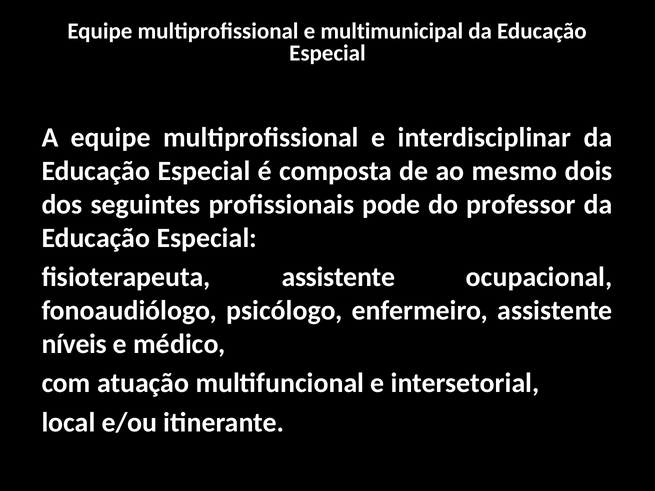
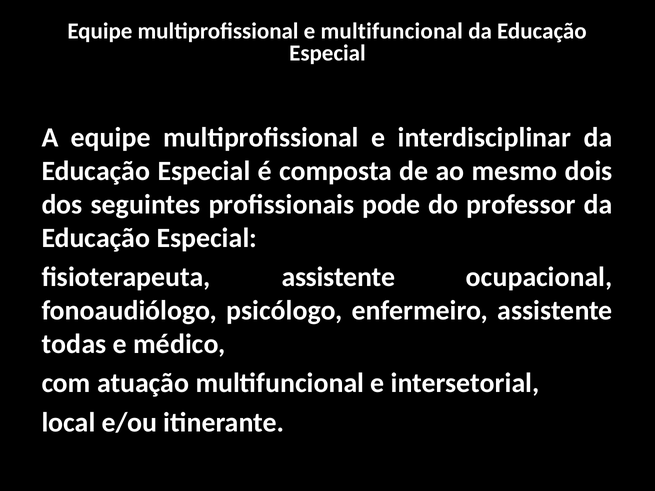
e multimunicipal: multimunicipal -> multifuncional
níveis: níveis -> todas
